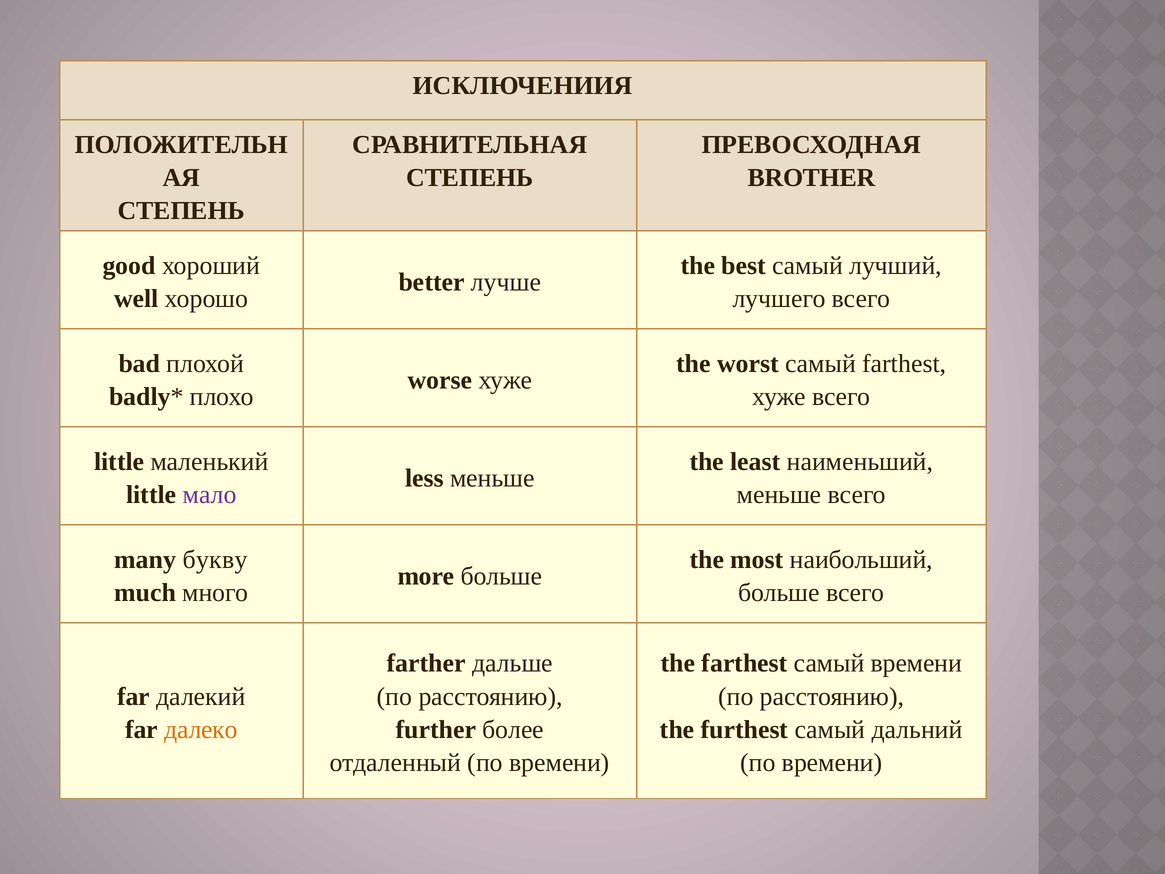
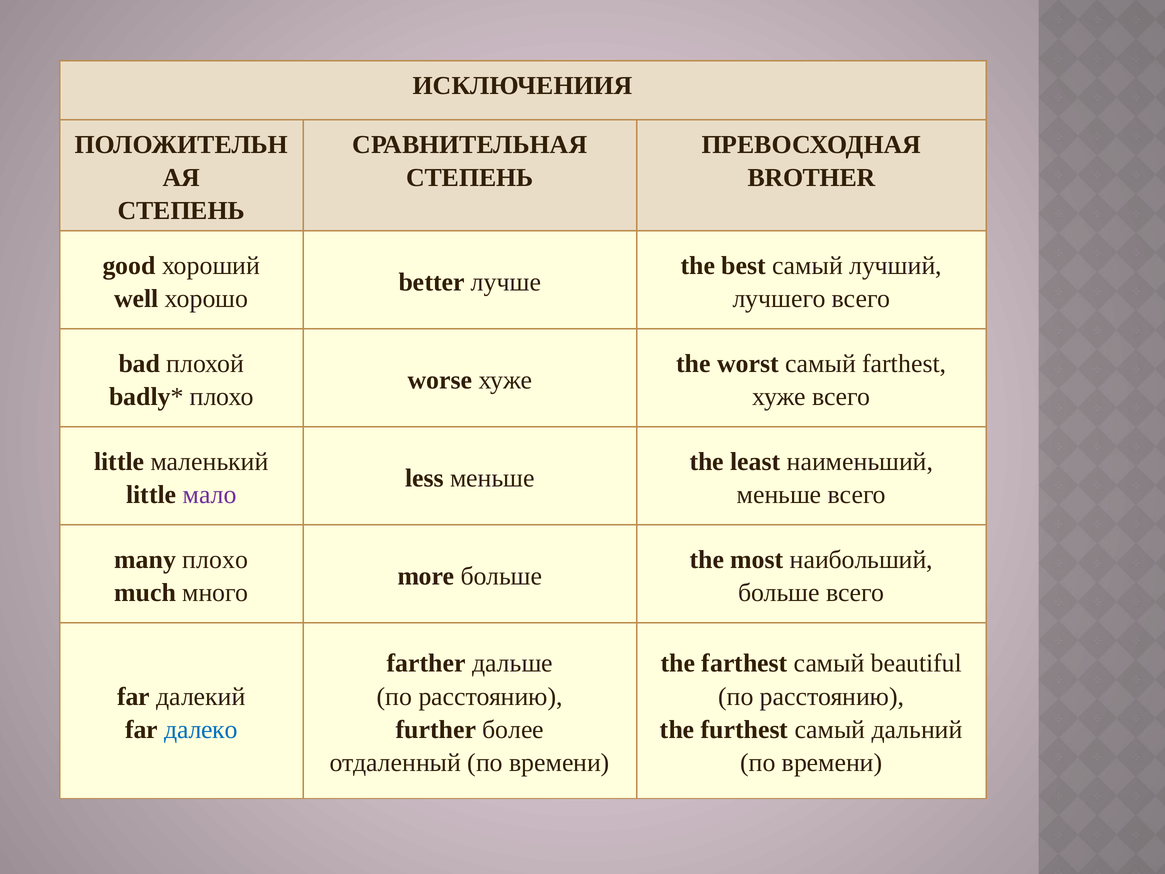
many букву: букву -> плохо
самый времени: времени -> beautiful
далеко colour: orange -> blue
